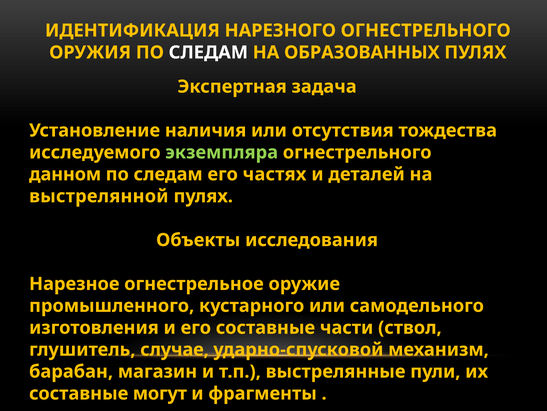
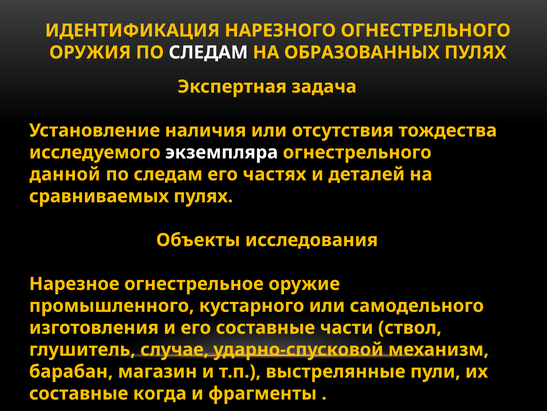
экземпляра colour: light green -> white
данном: данном -> данной
выстрелянной: выстрелянной -> сравниваемых
могут: могут -> когда
